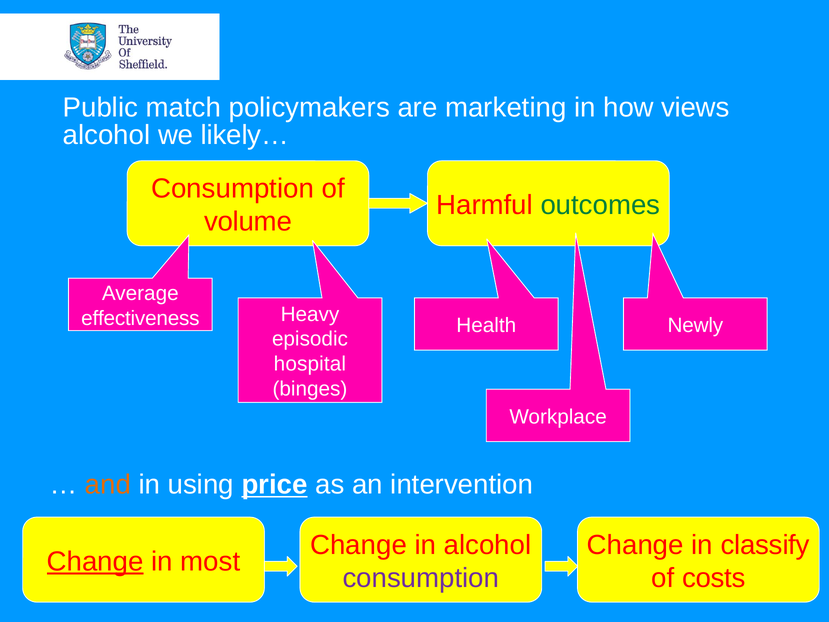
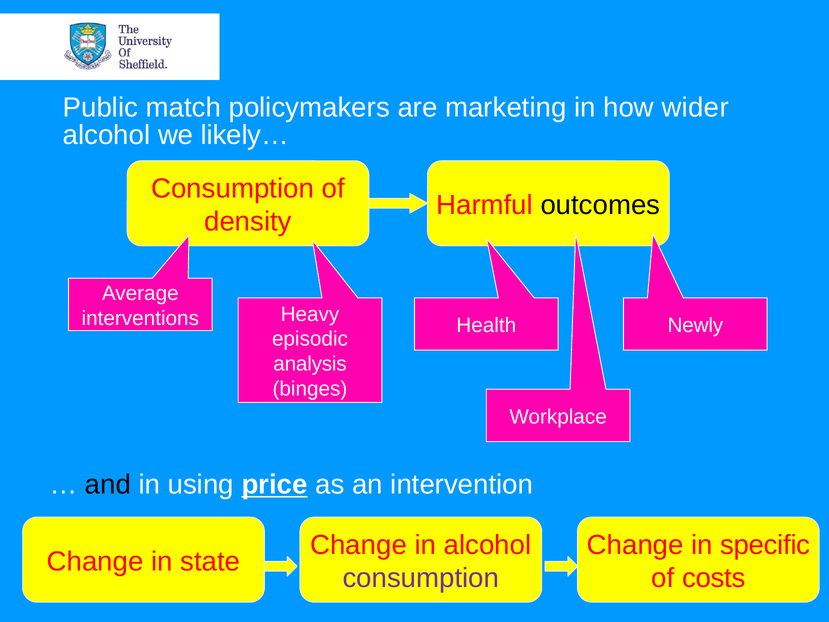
views: views -> wider
outcomes colour: green -> black
volume: volume -> density
effectiveness: effectiveness -> interventions
hospital: hospital -> analysis
and colour: orange -> black
classify: classify -> specific
Change at (95, 561) underline: present -> none
most: most -> state
